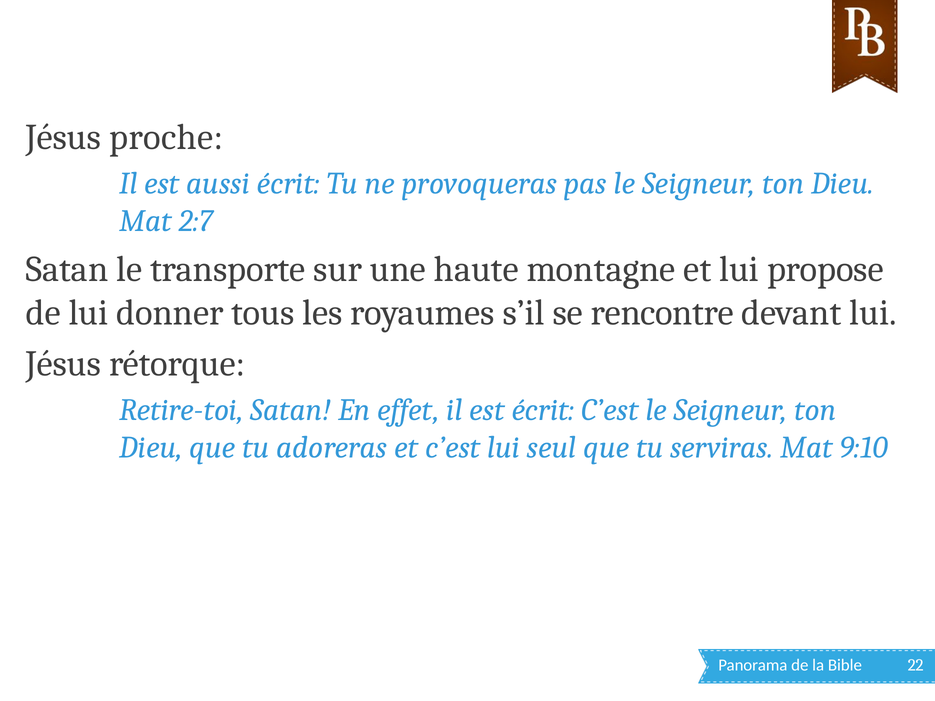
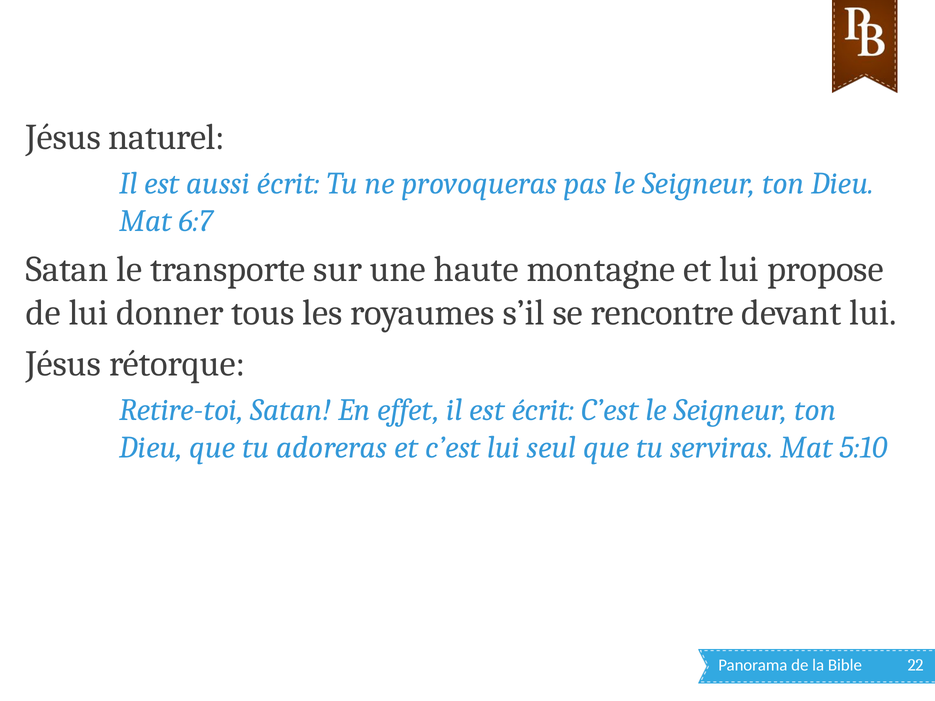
proche: proche -> naturel
2:7: 2:7 -> 6:7
9:10: 9:10 -> 5:10
